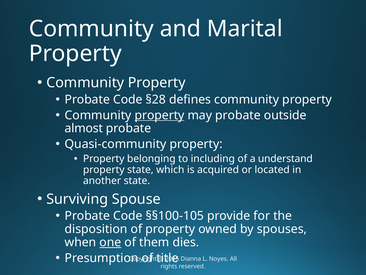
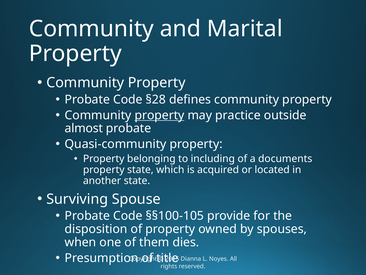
may probate: probate -> practice
understand: understand -> documents
one underline: present -> none
